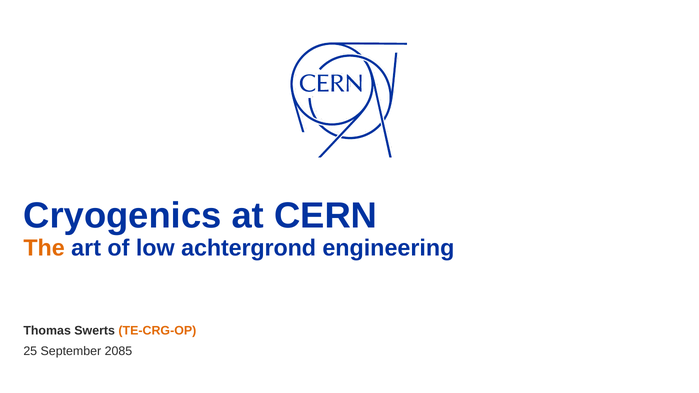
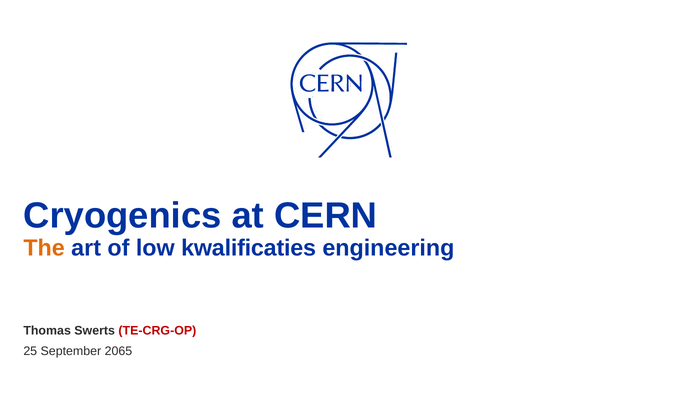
achtergrond: achtergrond -> kwalificaties
TE-CRG-OP colour: orange -> red
2085: 2085 -> 2065
